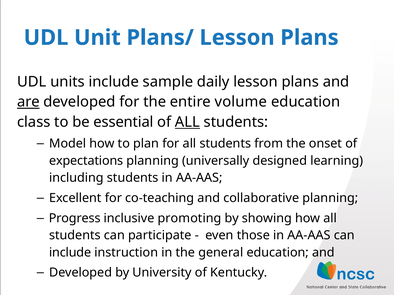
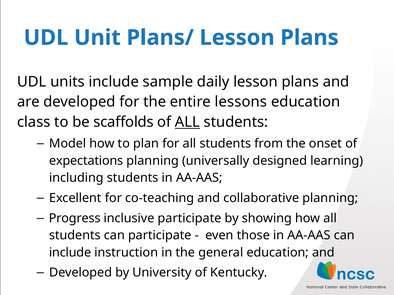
are underline: present -> none
volume: volume -> lessons
essential: essential -> scaffolds
inclusive promoting: promoting -> participate
